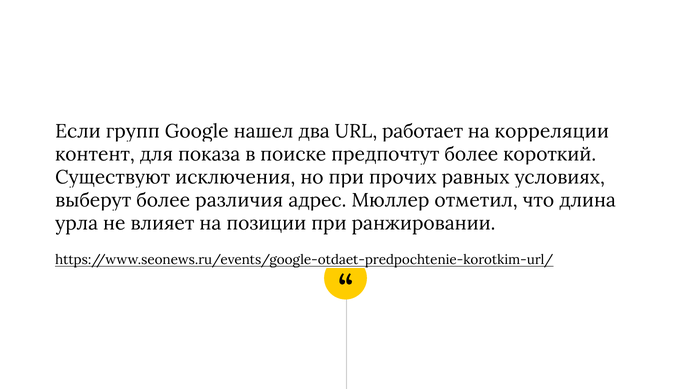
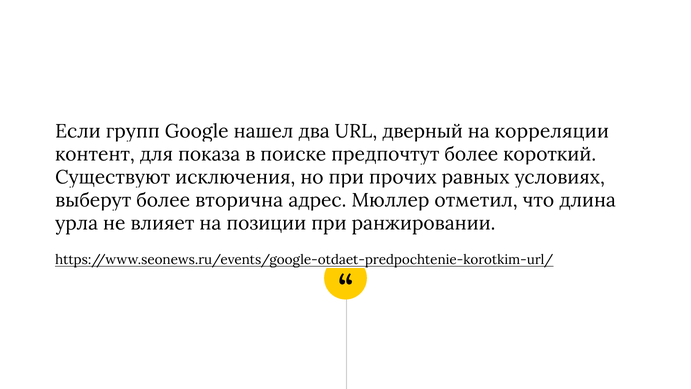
работает: работает -> дверный
различия: различия -> вторична
